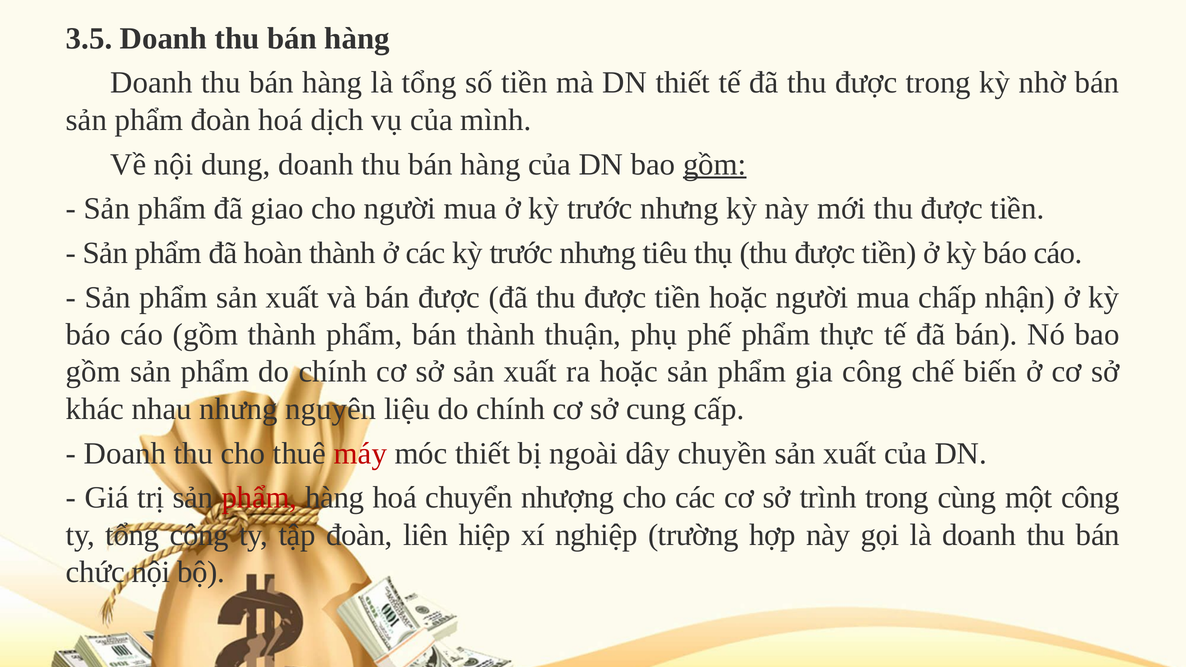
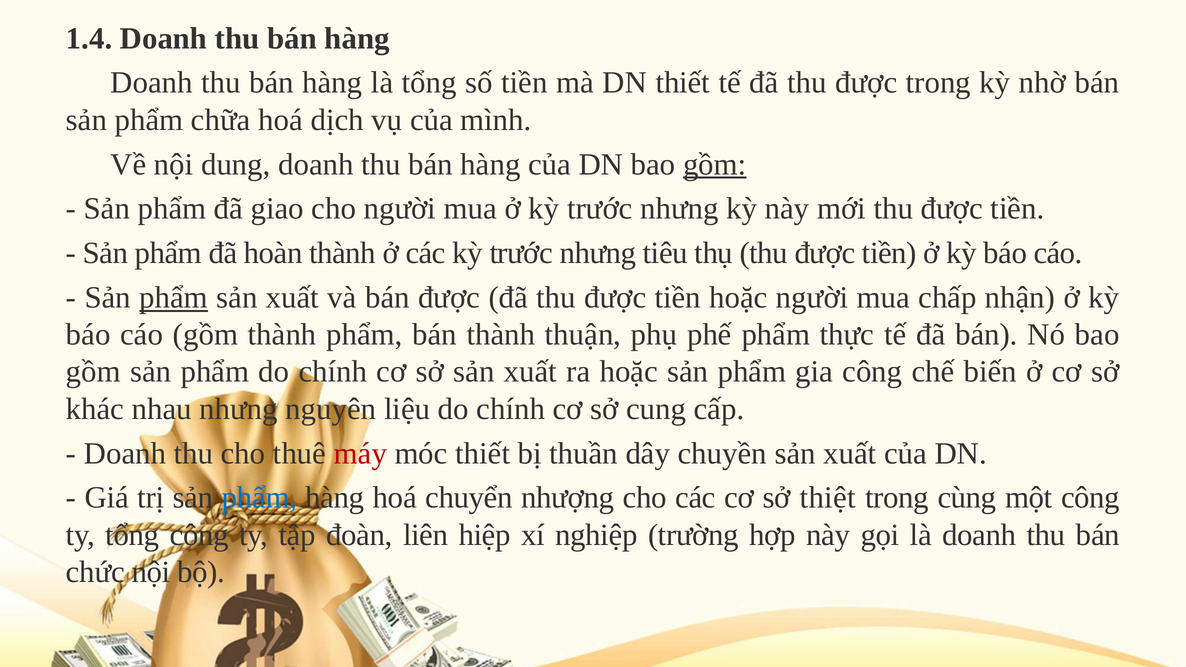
3.5: 3.5 -> 1.4
phẩm đoàn: đoàn -> chữa
phẩm at (174, 298) underline: none -> present
ngoài: ngoài -> thuần
phẩm at (259, 498) colour: red -> blue
trình: trình -> thiệt
